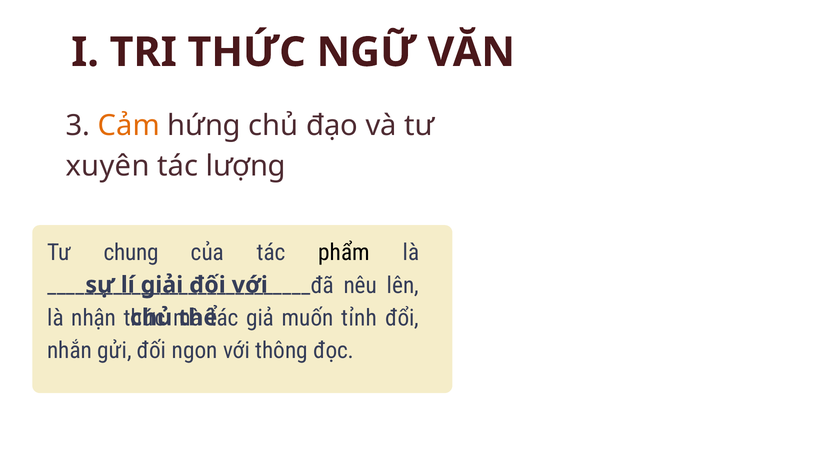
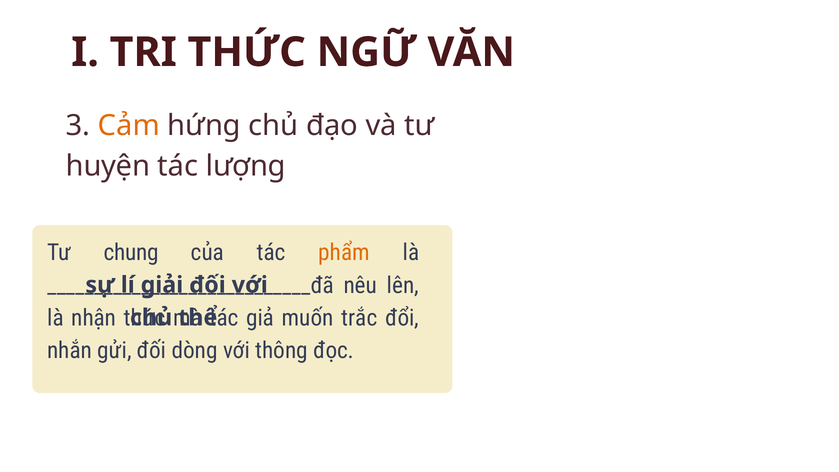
xuyên: xuyên -> huyện
phẩm colour: black -> orange
tỉnh: tỉnh -> trắc
ngon: ngon -> dòng
